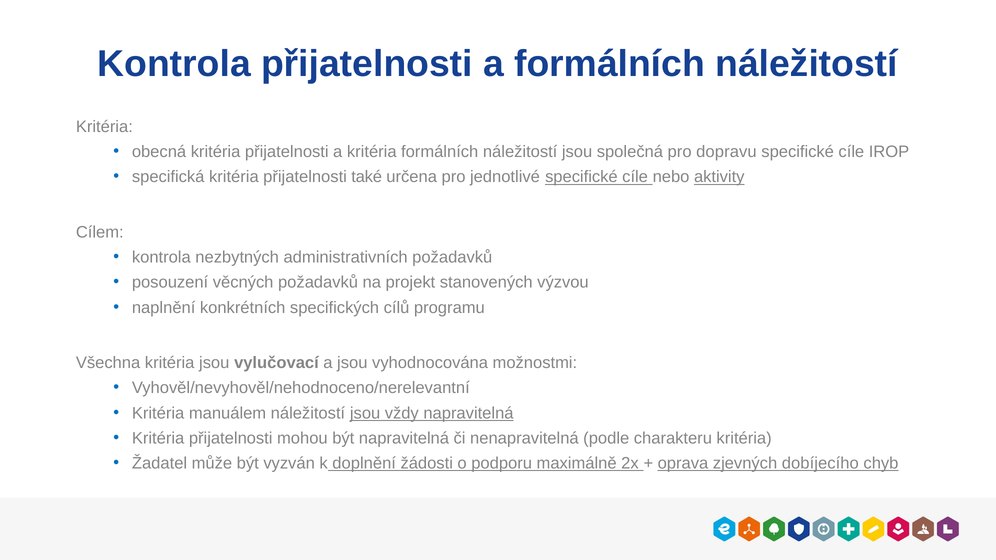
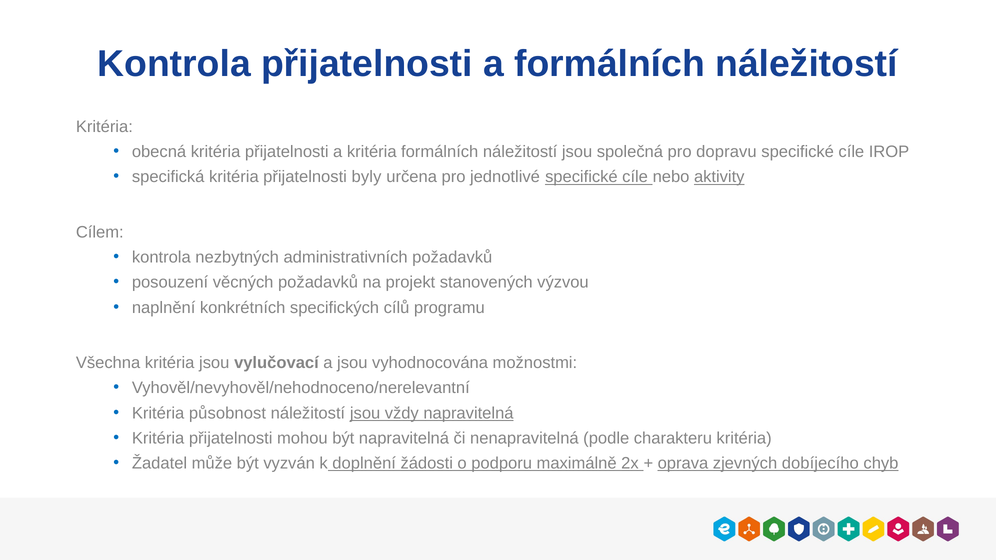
také: také -> byly
manuálem: manuálem -> působnost
